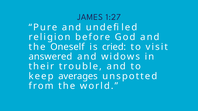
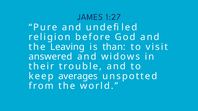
Oneself: Oneself -> Leaving
cried: cried -> than
